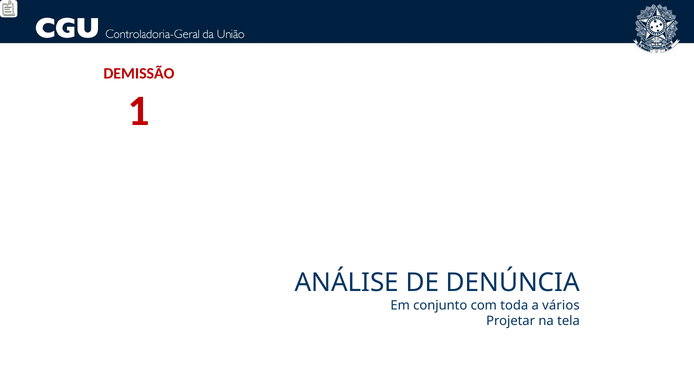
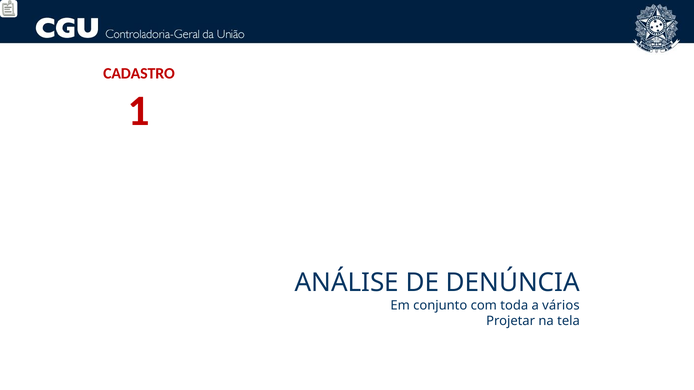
DEMISSÃO: DEMISSÃO -> CADASTRO
